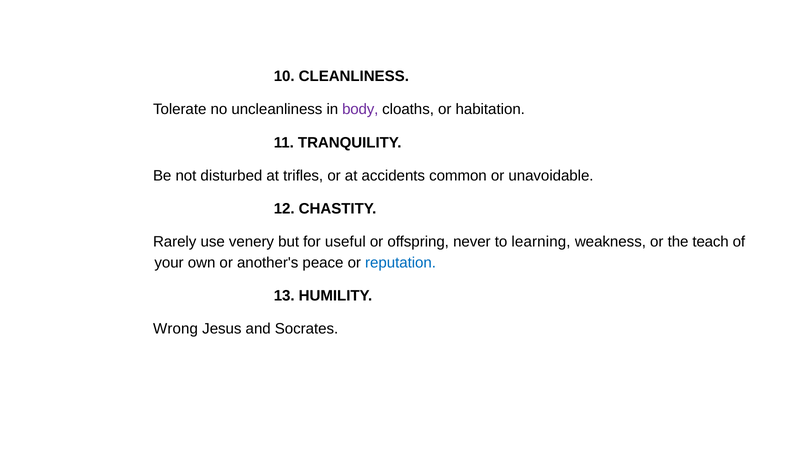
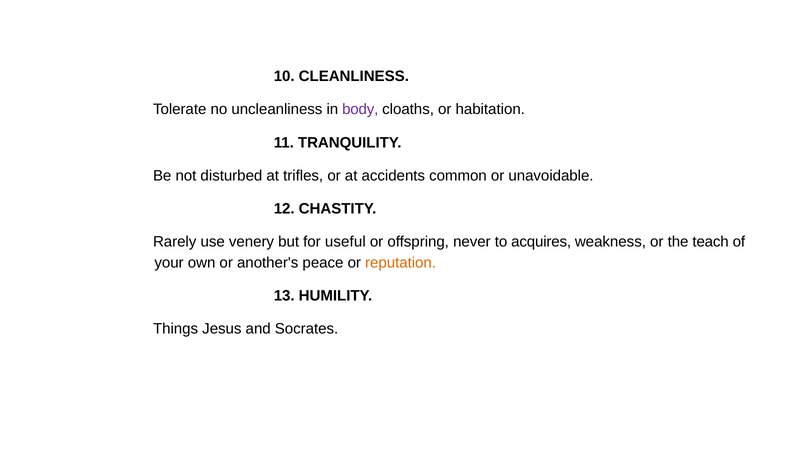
learning: learning -> acquires
reputation colour: blue -> orange
Wrong: Wrong -> Things
